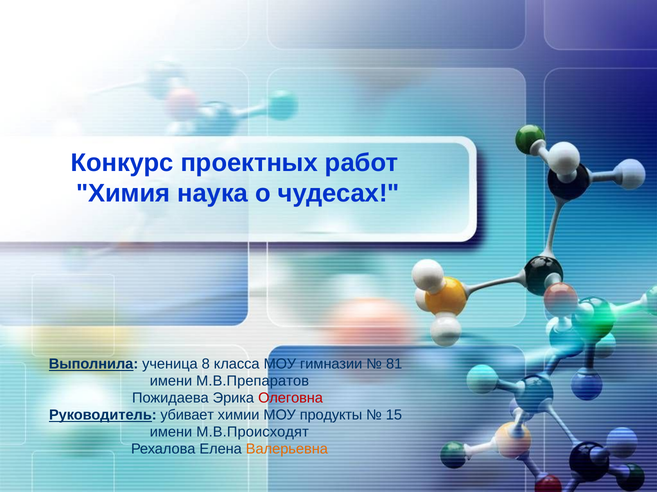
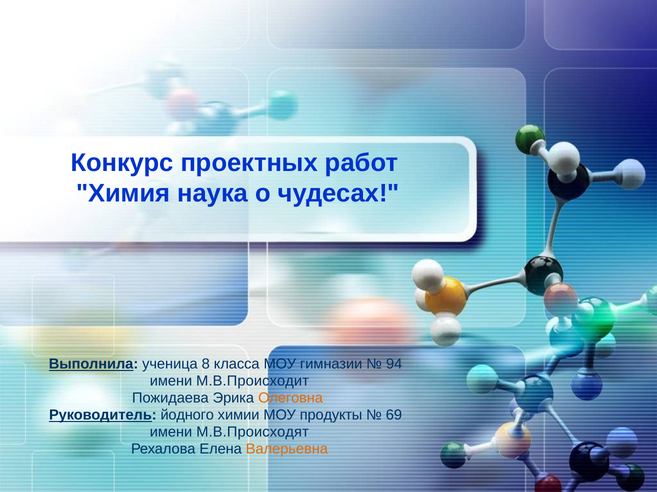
81: 81 -> 94
М.В.Препаратов: М.В.Препаратов -> М.В.Происходит
Олеговна colour: red -> orange
убивает: убивает -> йодного
15: 15 -> 69
